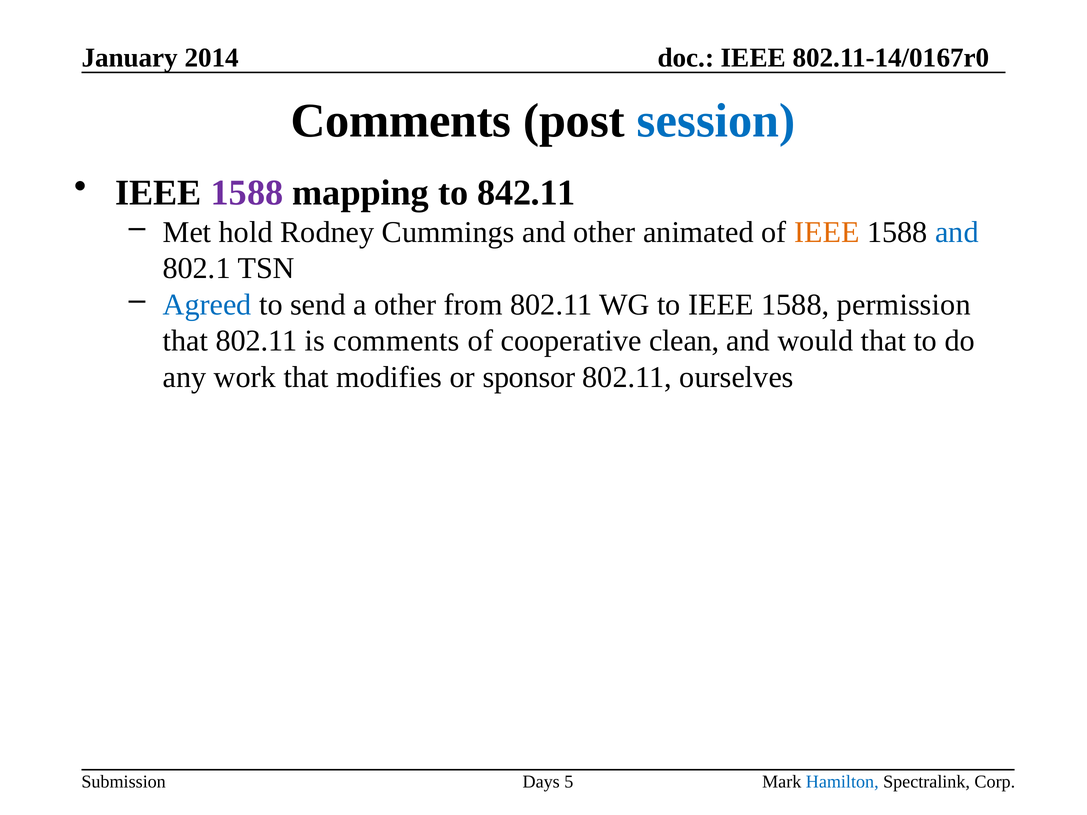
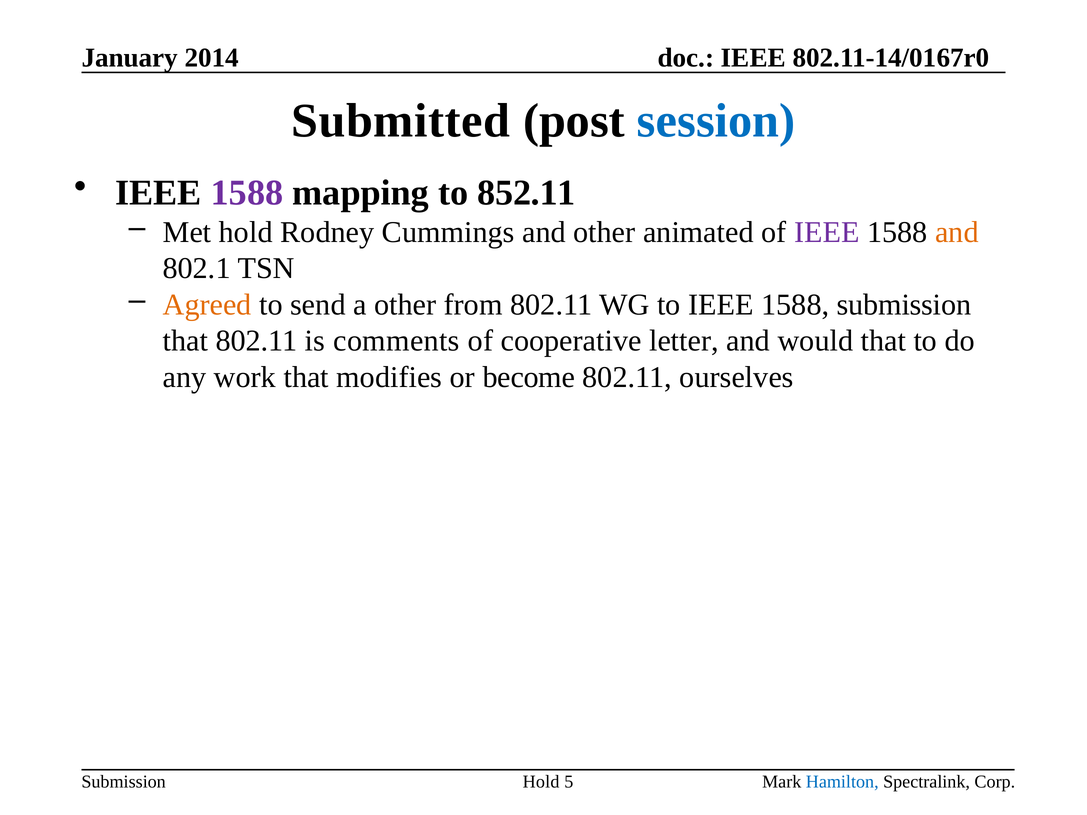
Comments at (401, 121): Comments -> Submitted
842.11: 842.11 -> 852.11
IEEE at (827, 232) colour: orange -> purple
and at (957, 232) colour: blue -> orange
Agreed colour: blue -> orange
1588 permission: permission -> submission
clean: clean -> letter
sponsor: sponsor -> become
Days at (541, 782): Days -> Hold
